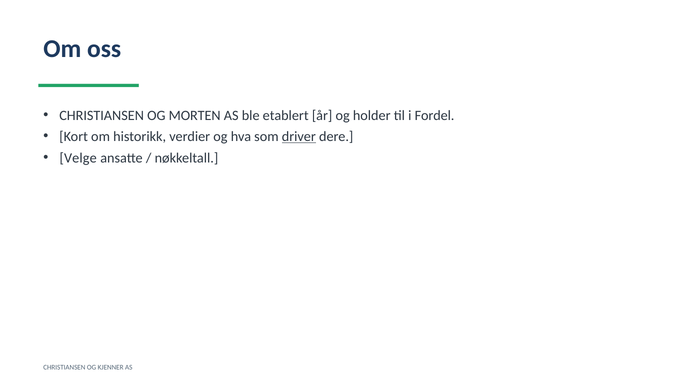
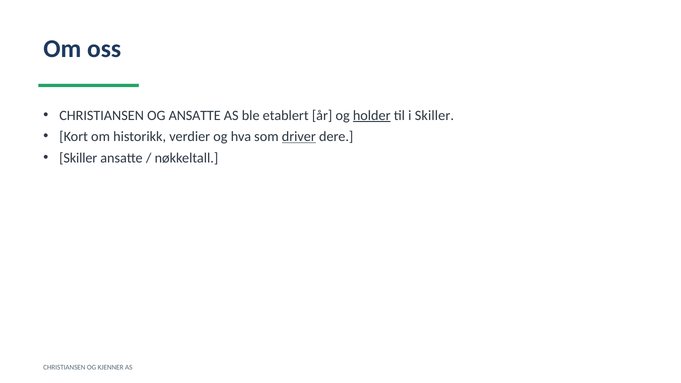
OG MORTEN: MORTEN -> ANSATTE
holder underline: none -> present
i Fordel: Fordel -> Skiller
Velge at (78, 158): Velge -> Skiller
